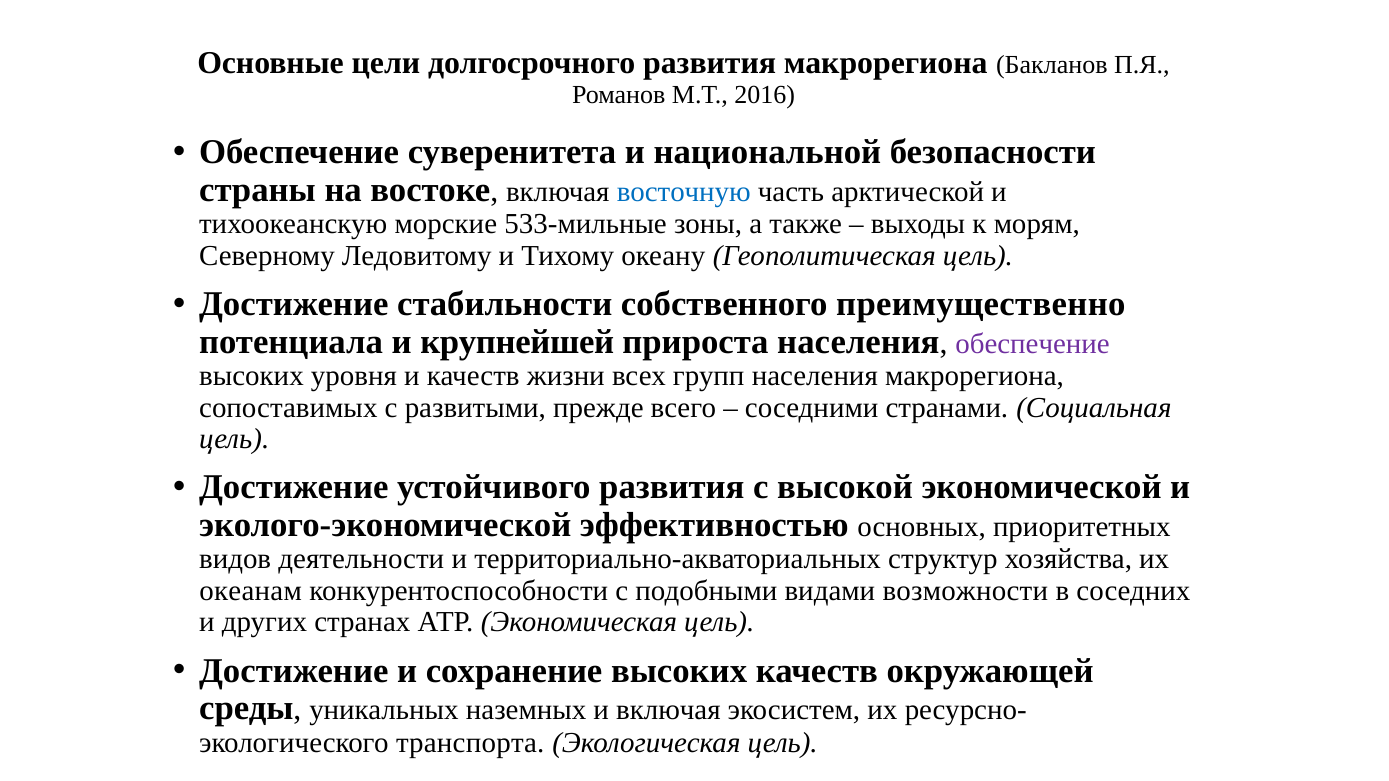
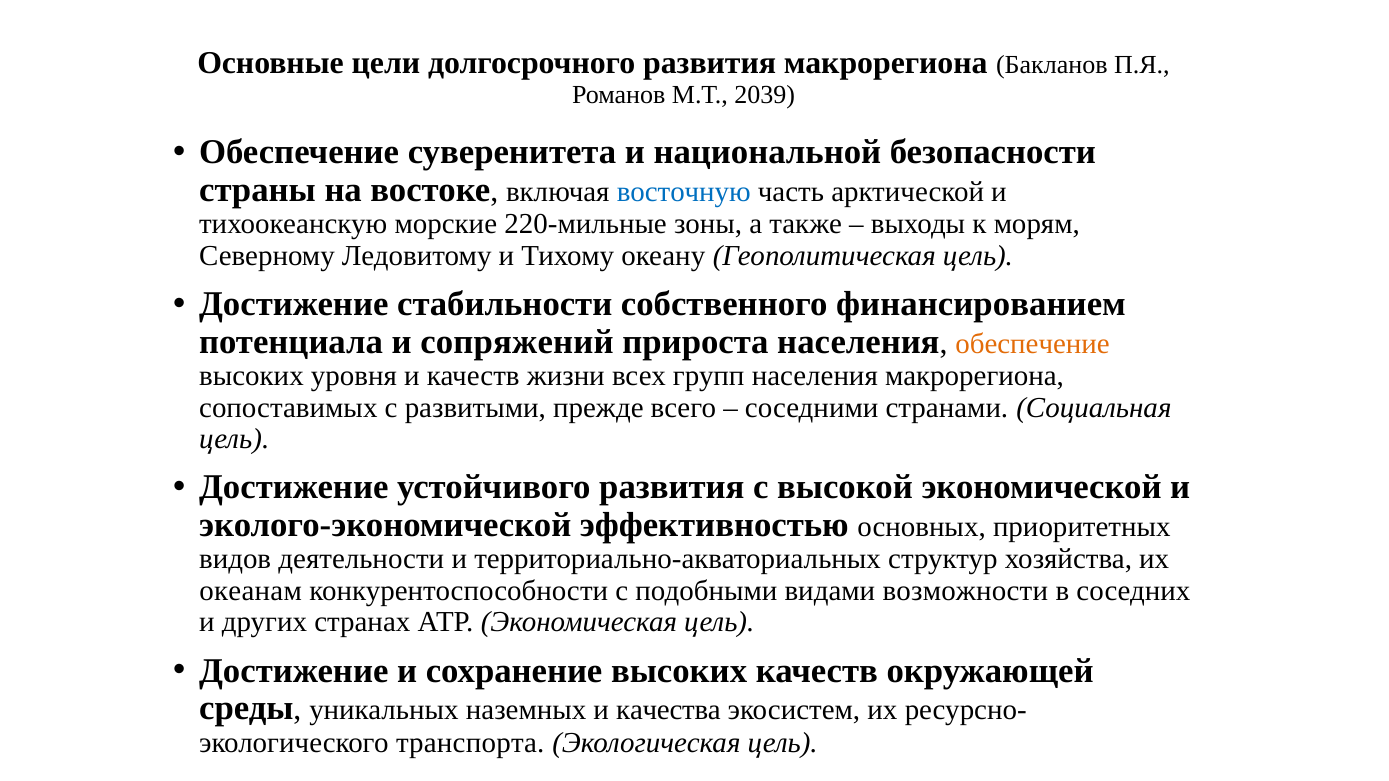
2016: 2016 -> 2039
533-мильные: 533-мильные -> 220-мильные
преимущественно: преимущественно -> финансированием
крупнейшей: крупнейшей -> сопряжений
обеспечение at (1033, 344) colour: purple -> orange
и включая: включая -> качества
